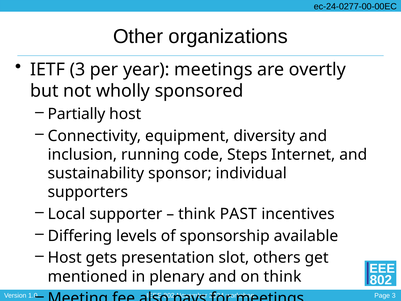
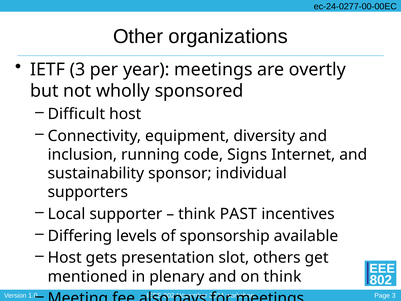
Partially: Partially -> Difficult
Steps: Steps -> Signs
